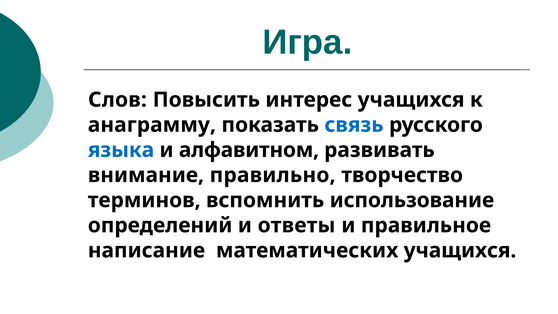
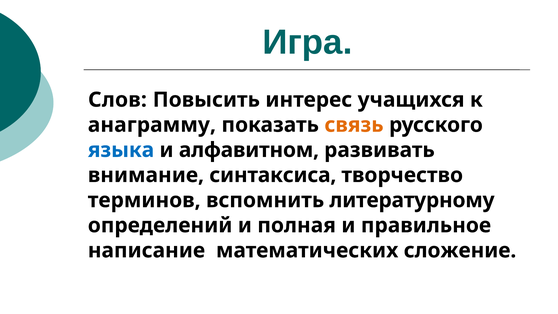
связь colour: blue -> orange
правильно: правильно -> синтаксиса
использование: использование -> литературному
ответы: ответы -> полная
математических учащихся: учащихся -> сложение
